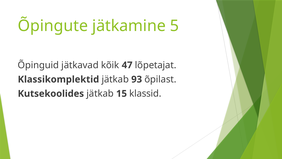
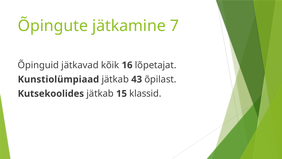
5: 5 -> 7
47: 47 -> 16
Klassikomplektid: Klassikomplektid -> Kunstiolümpiaad
93: 93 -> 43
